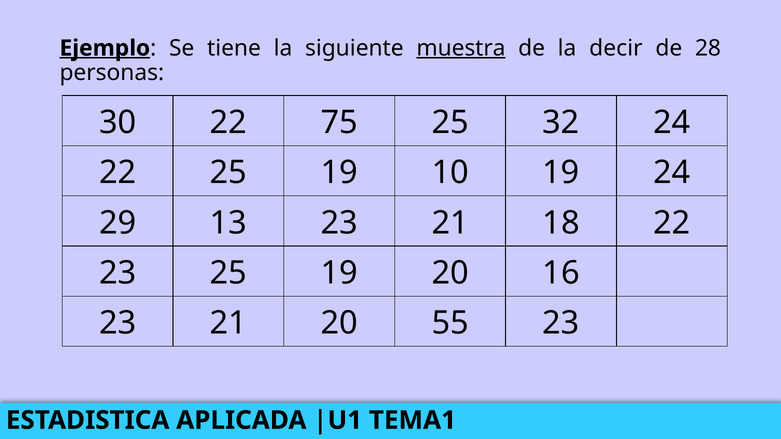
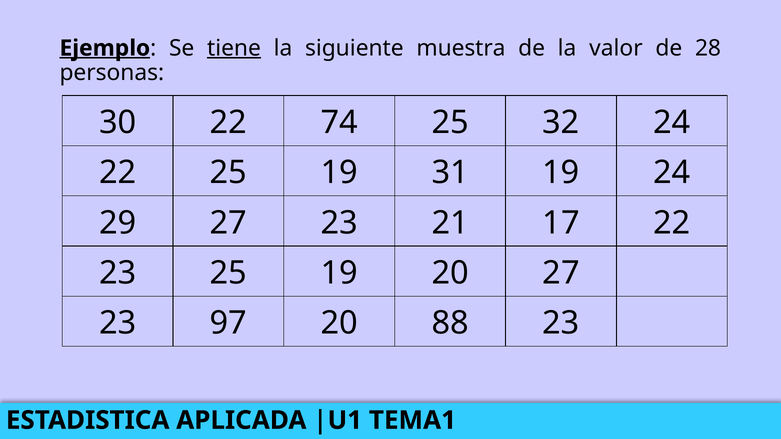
tiene underline: none -> present
muestra underline: present -> none
decir: decir -> valor
75: 75 -> 74
10: 10 -> 31
29 13: 13 -> 27
18: 18 -> 17
20 16: 16 -> 27
21 at (228, 323): 21 -> 97
55: 55 -> 88
